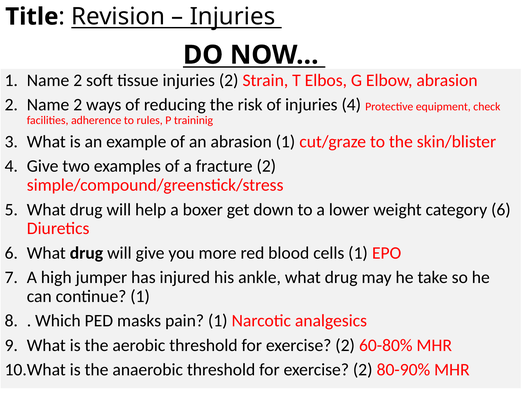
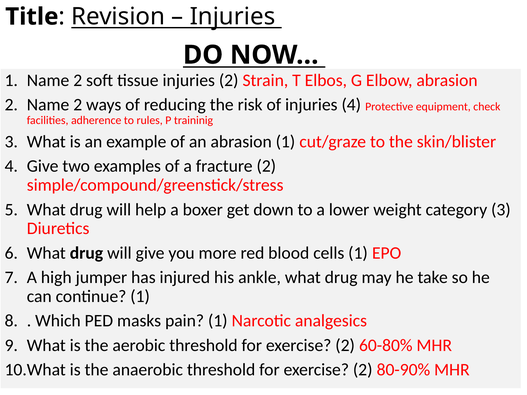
category 6: 6 -> 3
